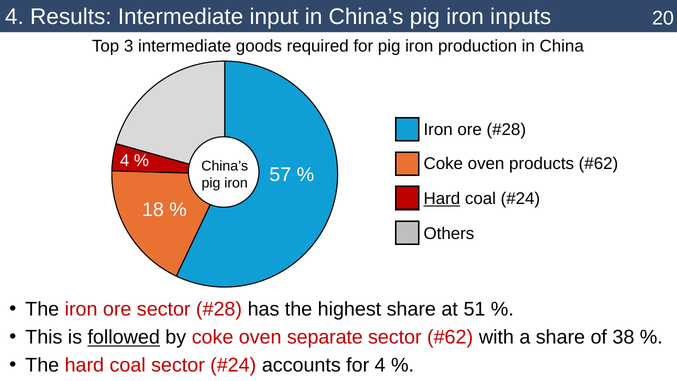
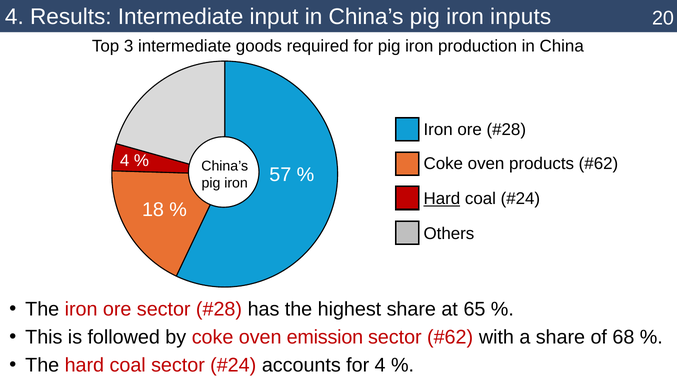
51: 51 -> 65
followed underline: present -> none
separate: separate -> emission
38: 38 -> 68
